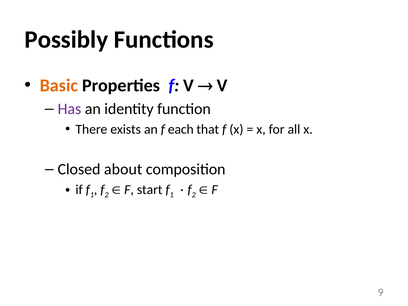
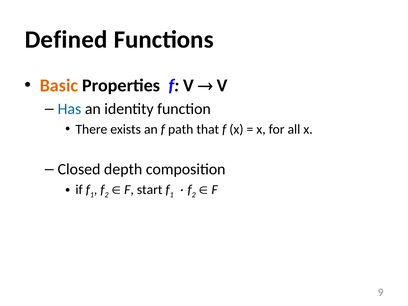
Possibly: Possibly -> Defined
Has colour: purple -> blue
each: each -> path
about: about -> depth
